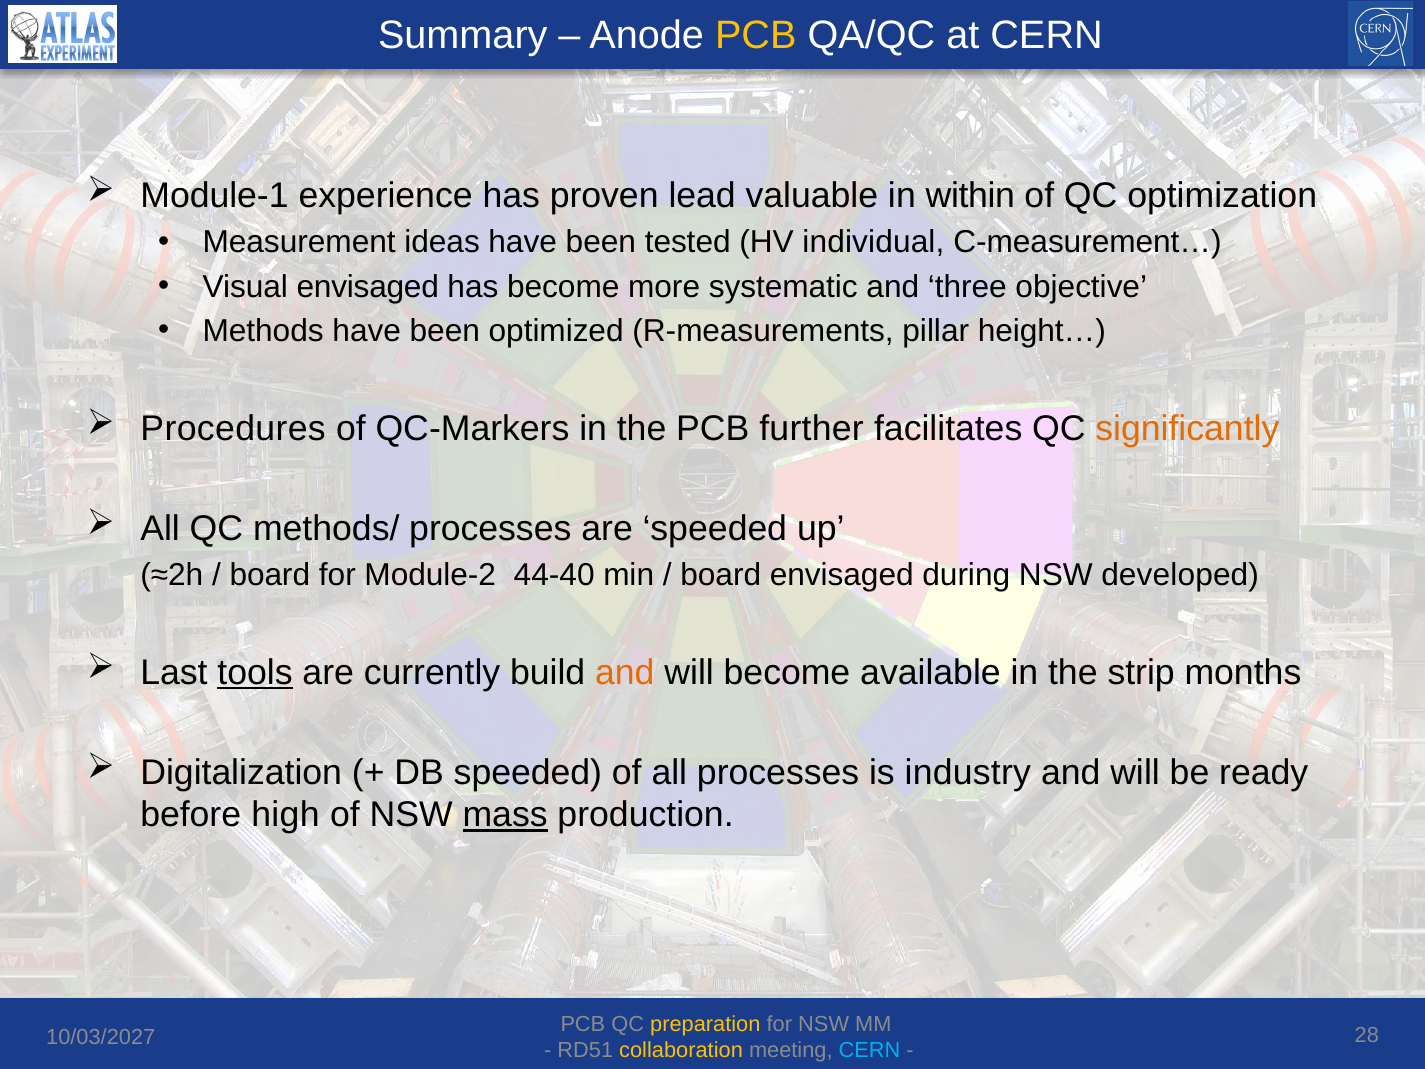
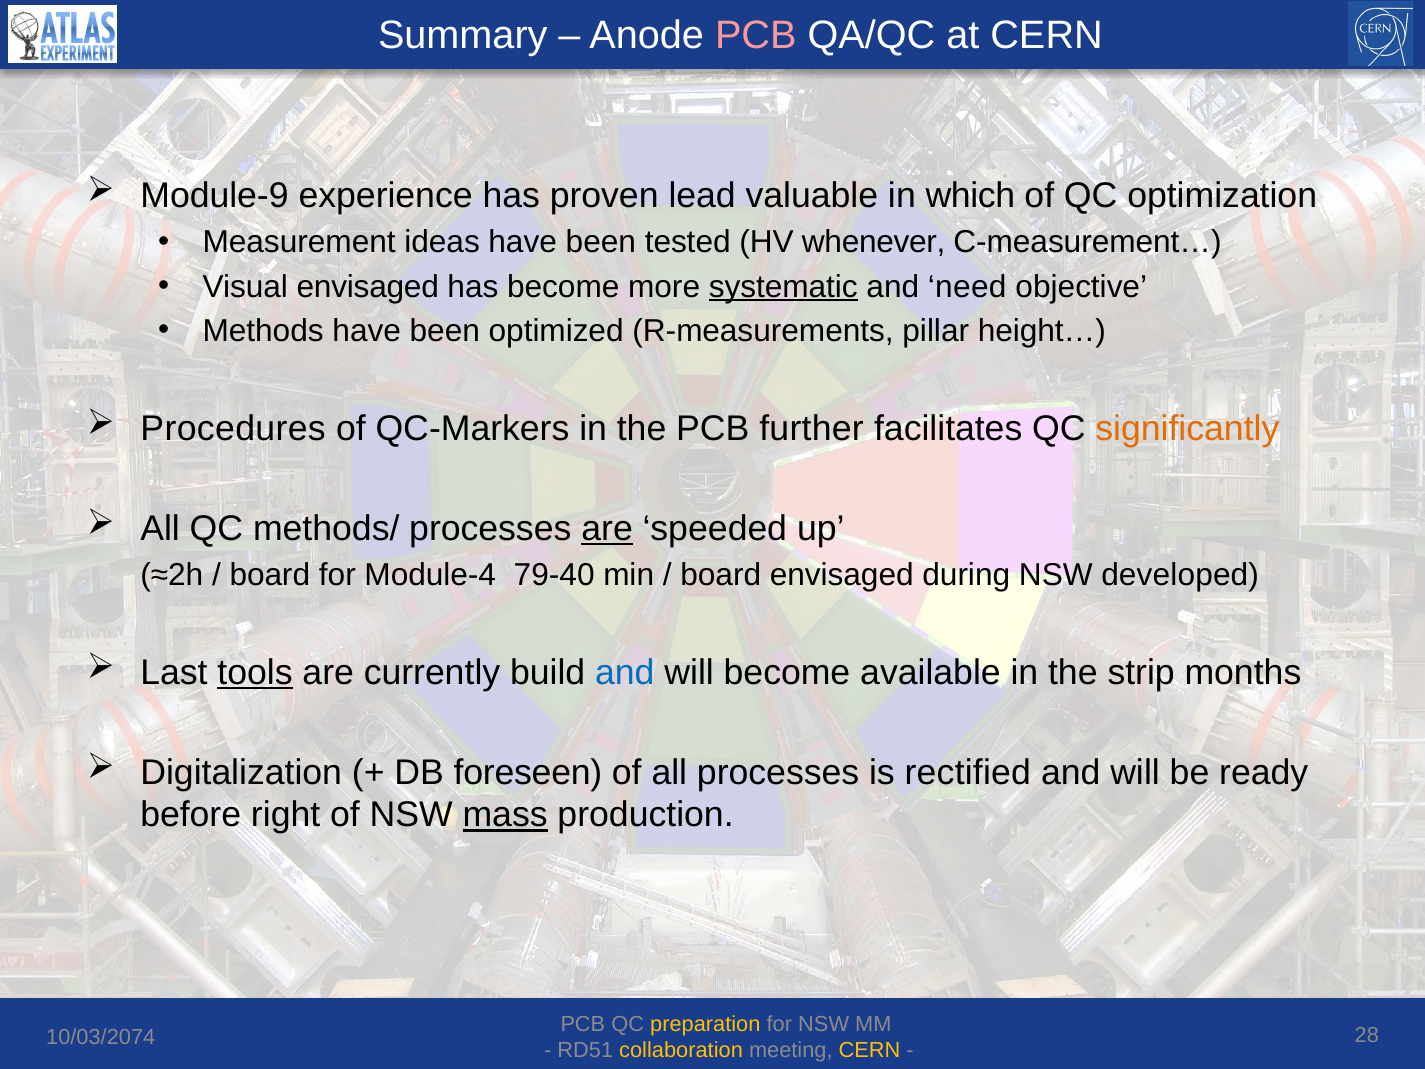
PCB at (756, 36) colour: yellow -> pink
Module-1: Module-1 -> Module-9
within: within -> which
individual: individual -> whenever
systematic underline: none -> present
three: three -> need
are at (607, 528) underline: none -> present
Module-2: Module-2 -> Module-4
44-40: 44-40 -> 79-40
and at (625, 672) colour: orange -> blue
DB speeded: speeded -> foreseen
industry: industry -> rectified
high: high -> right
10/03/2027: 10/03/2027 -> 10/03/2074
CERN at (869, 1050) colour: light blue -> yellow
